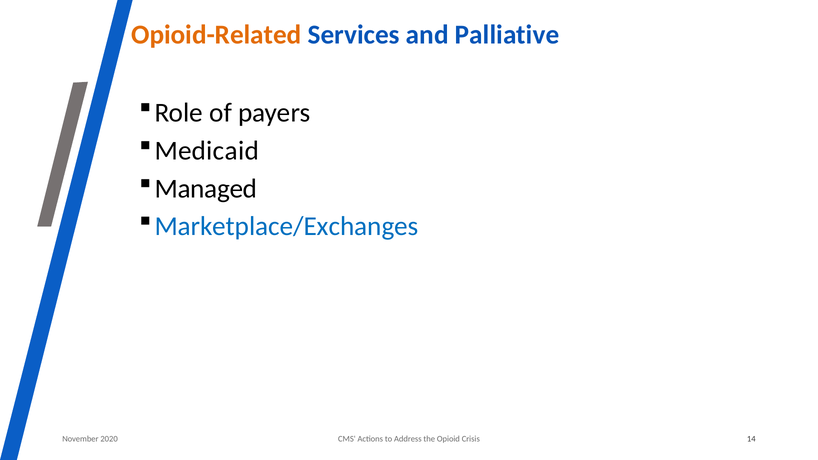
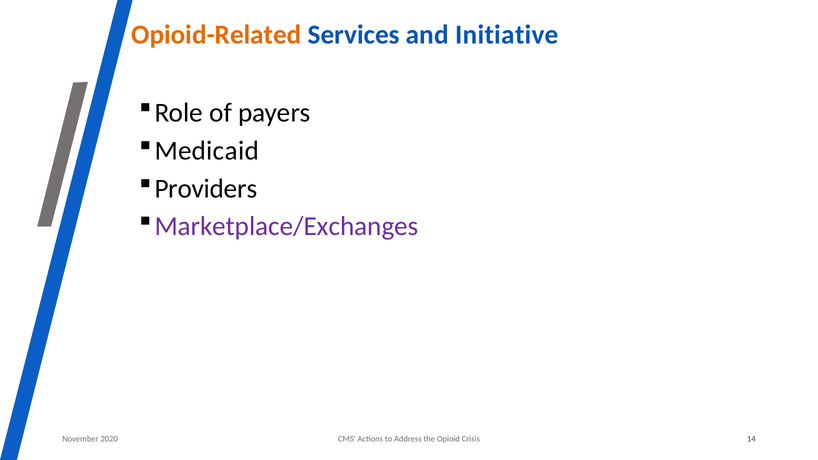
Palliative: Palliative -> Initiative
Managed: Managed -> Providers
Marketplace/Exchanges colour: blue -> purple
